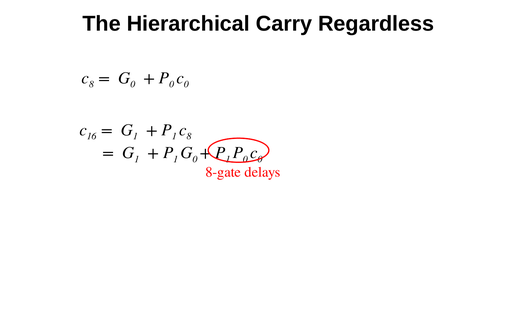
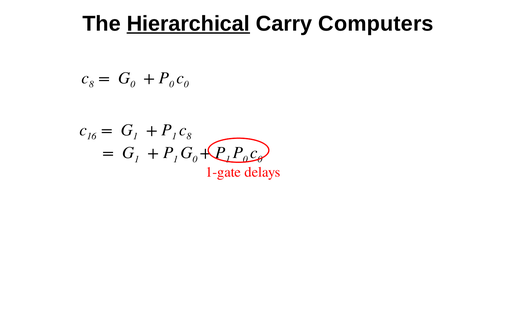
Hierarchical underline: none -> present
Regardless: Regardless -> Computers
8-gate: 8-gate -> 1-gate
